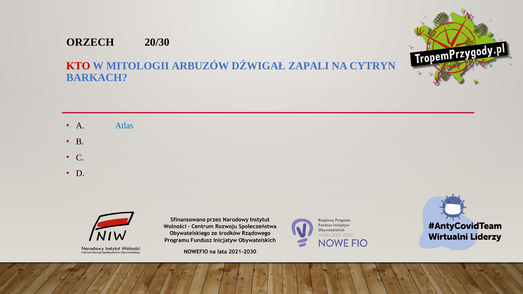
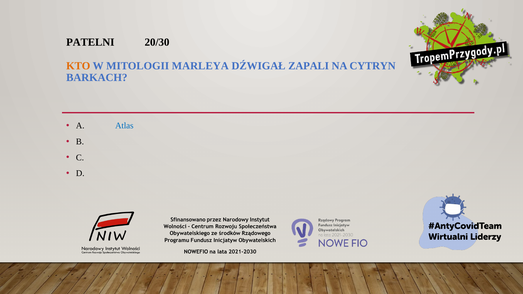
ORZECH: ORZECH -> PATELNI
KTO colour: red -> orange
ARBUZÓW: ARBUZÓW -> MARLEYA
